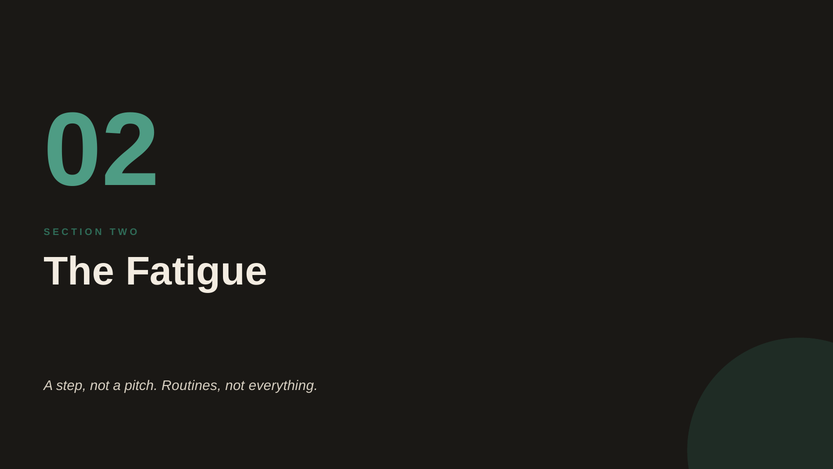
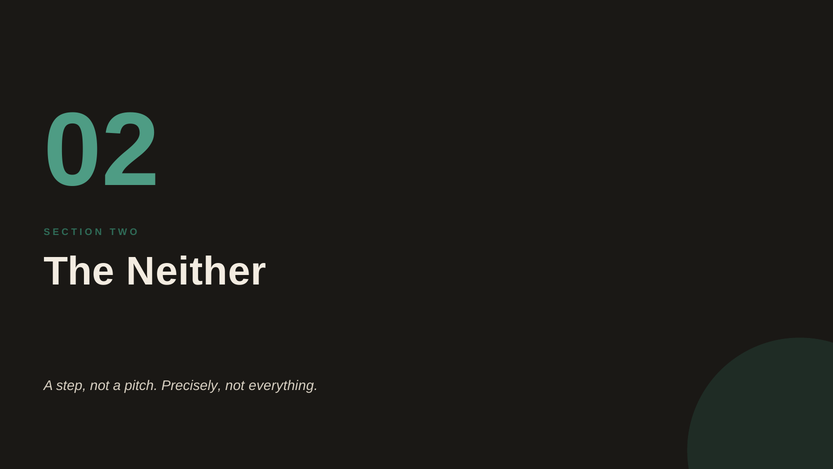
Fatigue: Fatigue -> Neither
Routines: Routines -> Precisely
